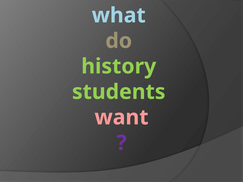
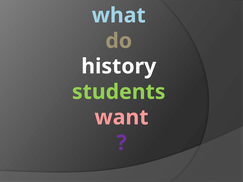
history colour: light green -> white
